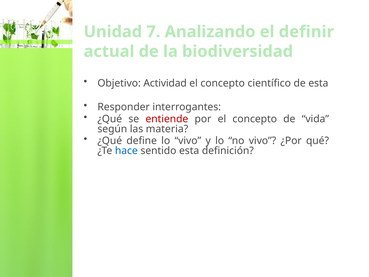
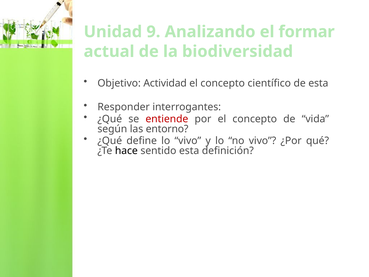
7: 7 -> 9
definir: definir -> formar
materia: materia -> entorno
hace colour: blue -> black
